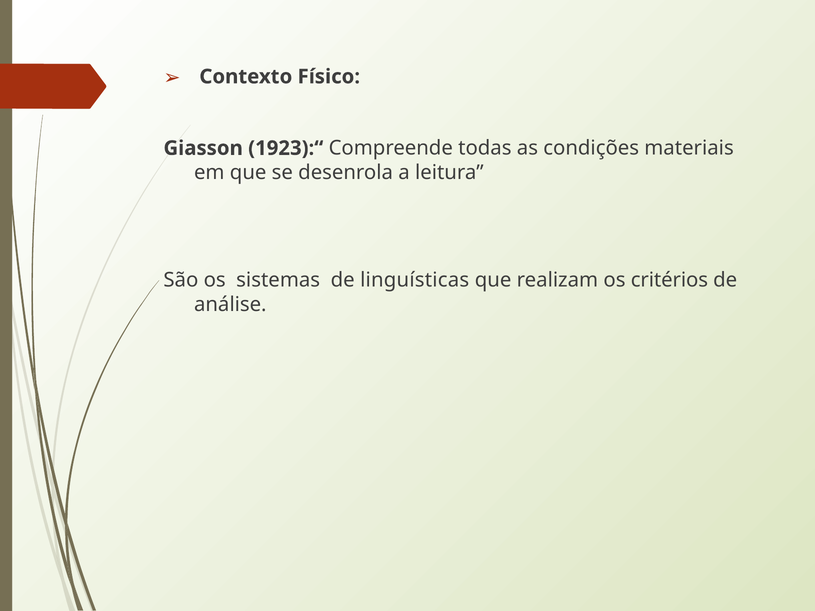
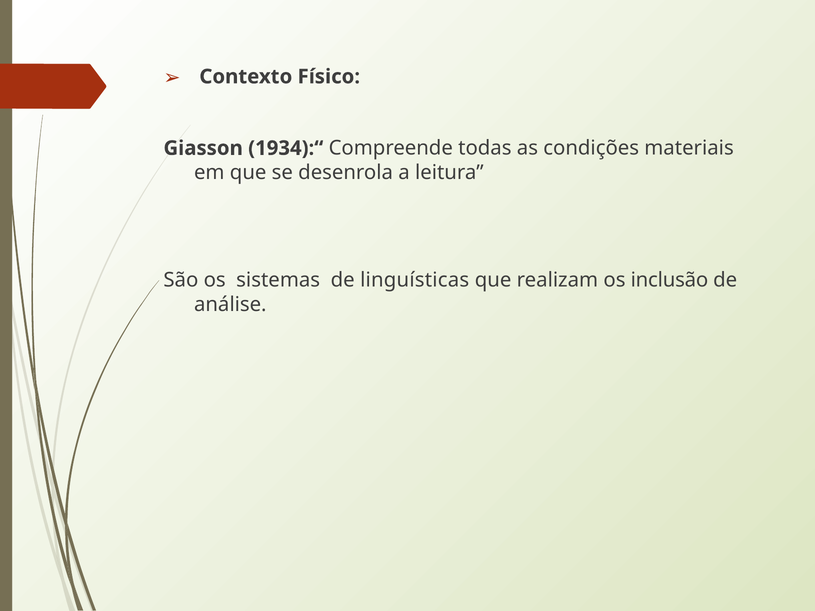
1923):“: 1923):“ -> 1934):“
critérios: critérios -> inclusão
